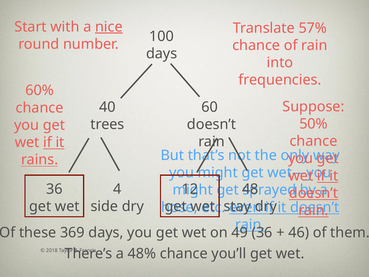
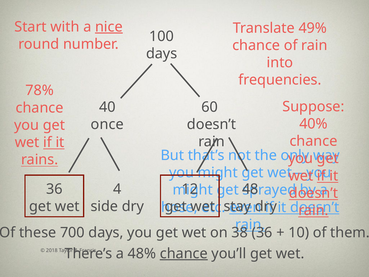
57%: 57% -> 49%
60%: 60% -> 78%
50%: 50% -> 40%
trees: trees -> once
369: 369 -> 700
49: 49 -> 38
46: 46 -> 10
chance at (184, 253) underline: none -> present
